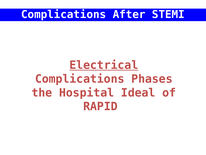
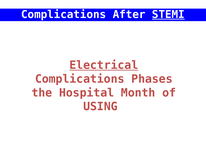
STEMI underline: none -> present
Ideal: Ideal -> Month
RAPID: RAPID -> USING
